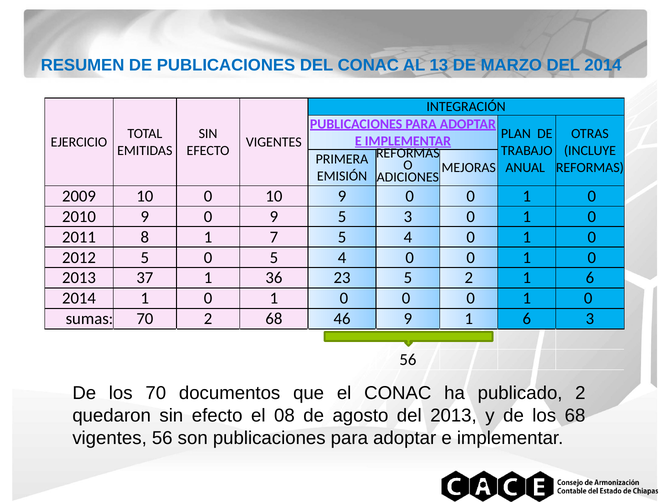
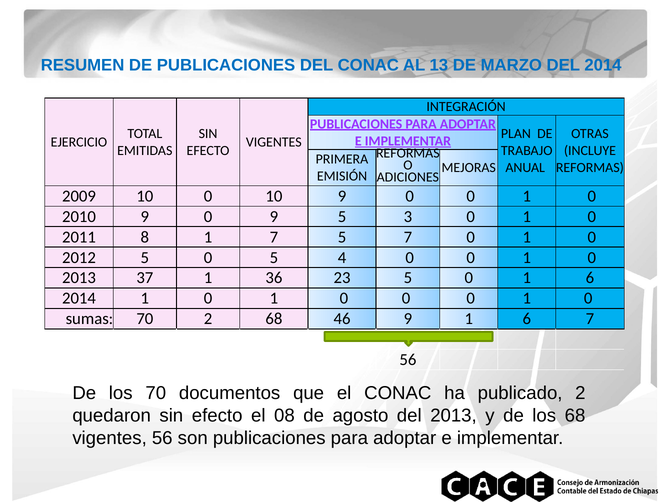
7 5 4: 4 -> 7
23 5 2: 2 -> 0
6 3: 3 -> 7
